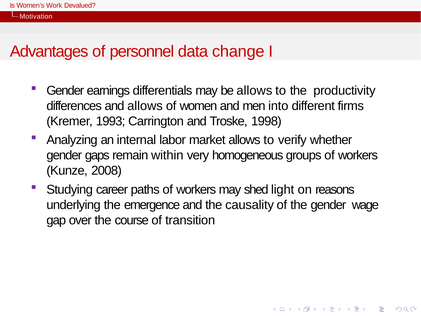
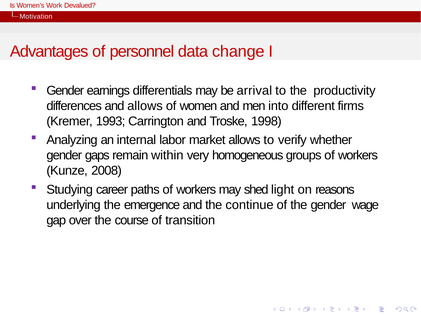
be allows: allows -> arrival
causality: causality -> continue
